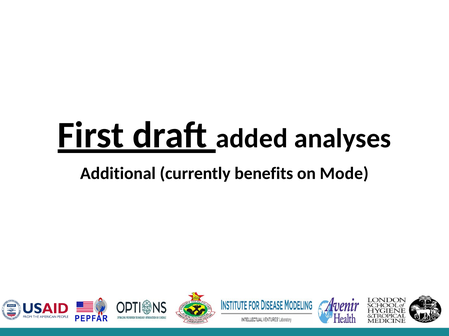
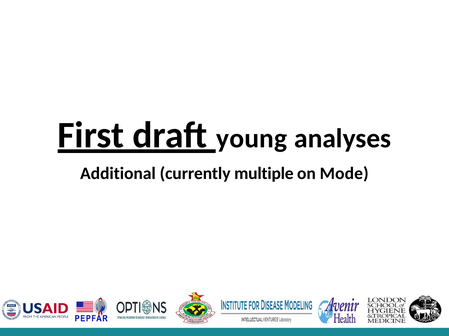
added: added -> young
benefits: benefits -> multiple
